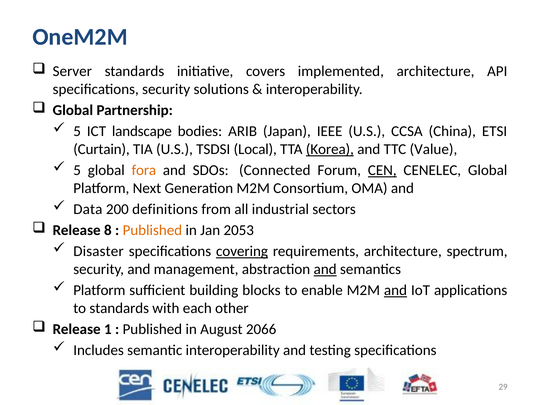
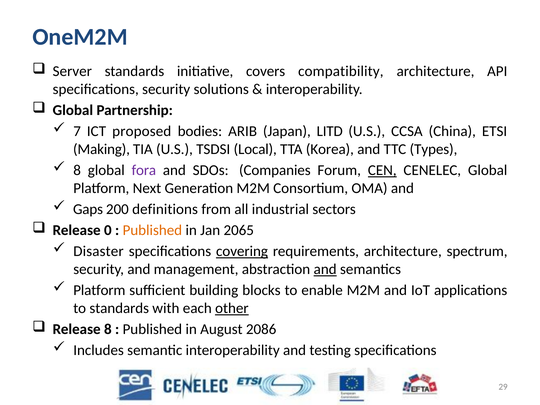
implemented: implemented -> compatibility
5 at (77, 131): 5 -> 7
landscape: landscape -> proposed
IEEE: IEEE -> LITD
Curtain: Curtain -> Making
Korea underline: present -> none
Value: Value -> Types
5 at (77, 170): 5 -> 8
fora colour: orange -> purple
Connected: Connected -> Companies
Data: Data -> Gaps
8: 8 -> 0
2053: 2053 -> 2065
and at (395, 290) underline: present -> none
other underline: none -> present
Release 1: 1 -> 8
2066: 2066 -> 2086
